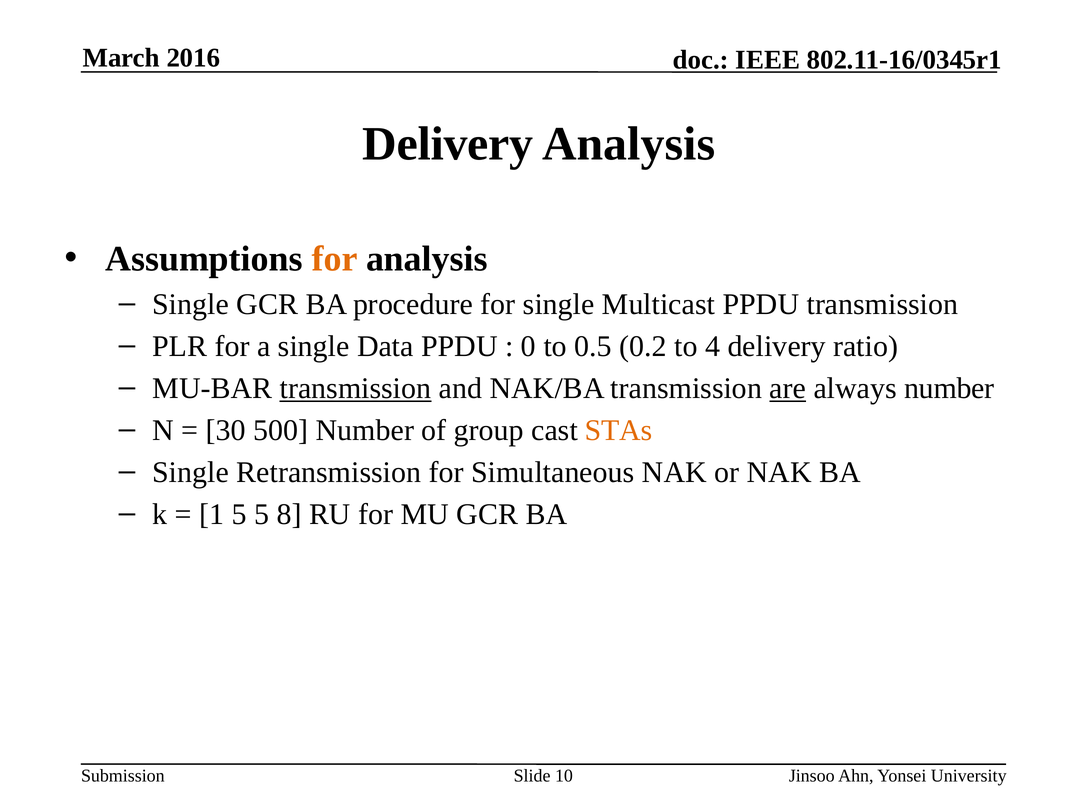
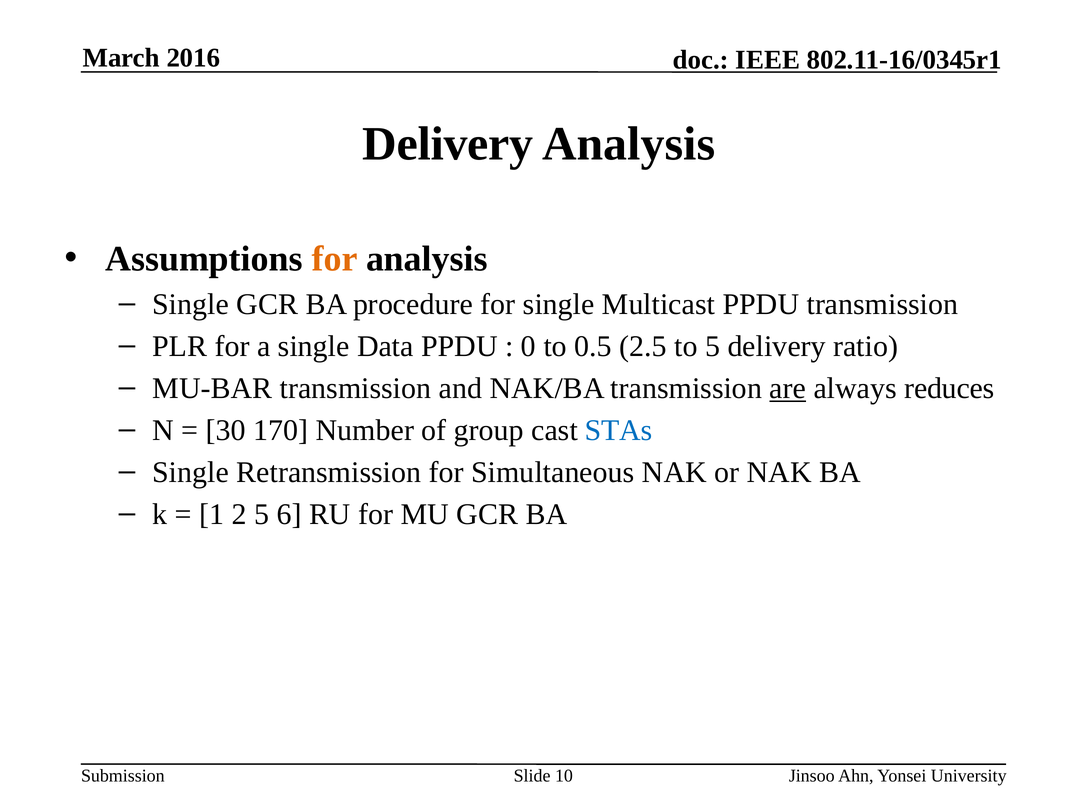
0.2: 0.2 -> 2.5
to 4: 4 -> 5
transmission at (356, 388) underline: present -> none
always number: number -> reduces
500: 500 -> 170
STAs colour: orange -> blue
1 5: 5 -> 2
8: 8 -> 6
